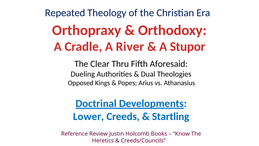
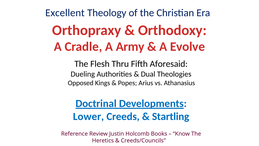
Repeated: Repeated -> Excellent
River: River -> Army
Stupor: Stupor -> Evolve
Clear: Clear -> Flesh
